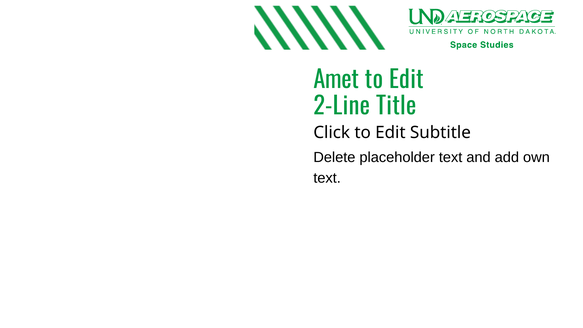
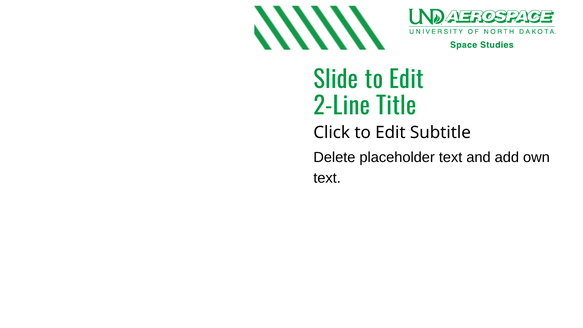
Amet: Amet -> Slide
